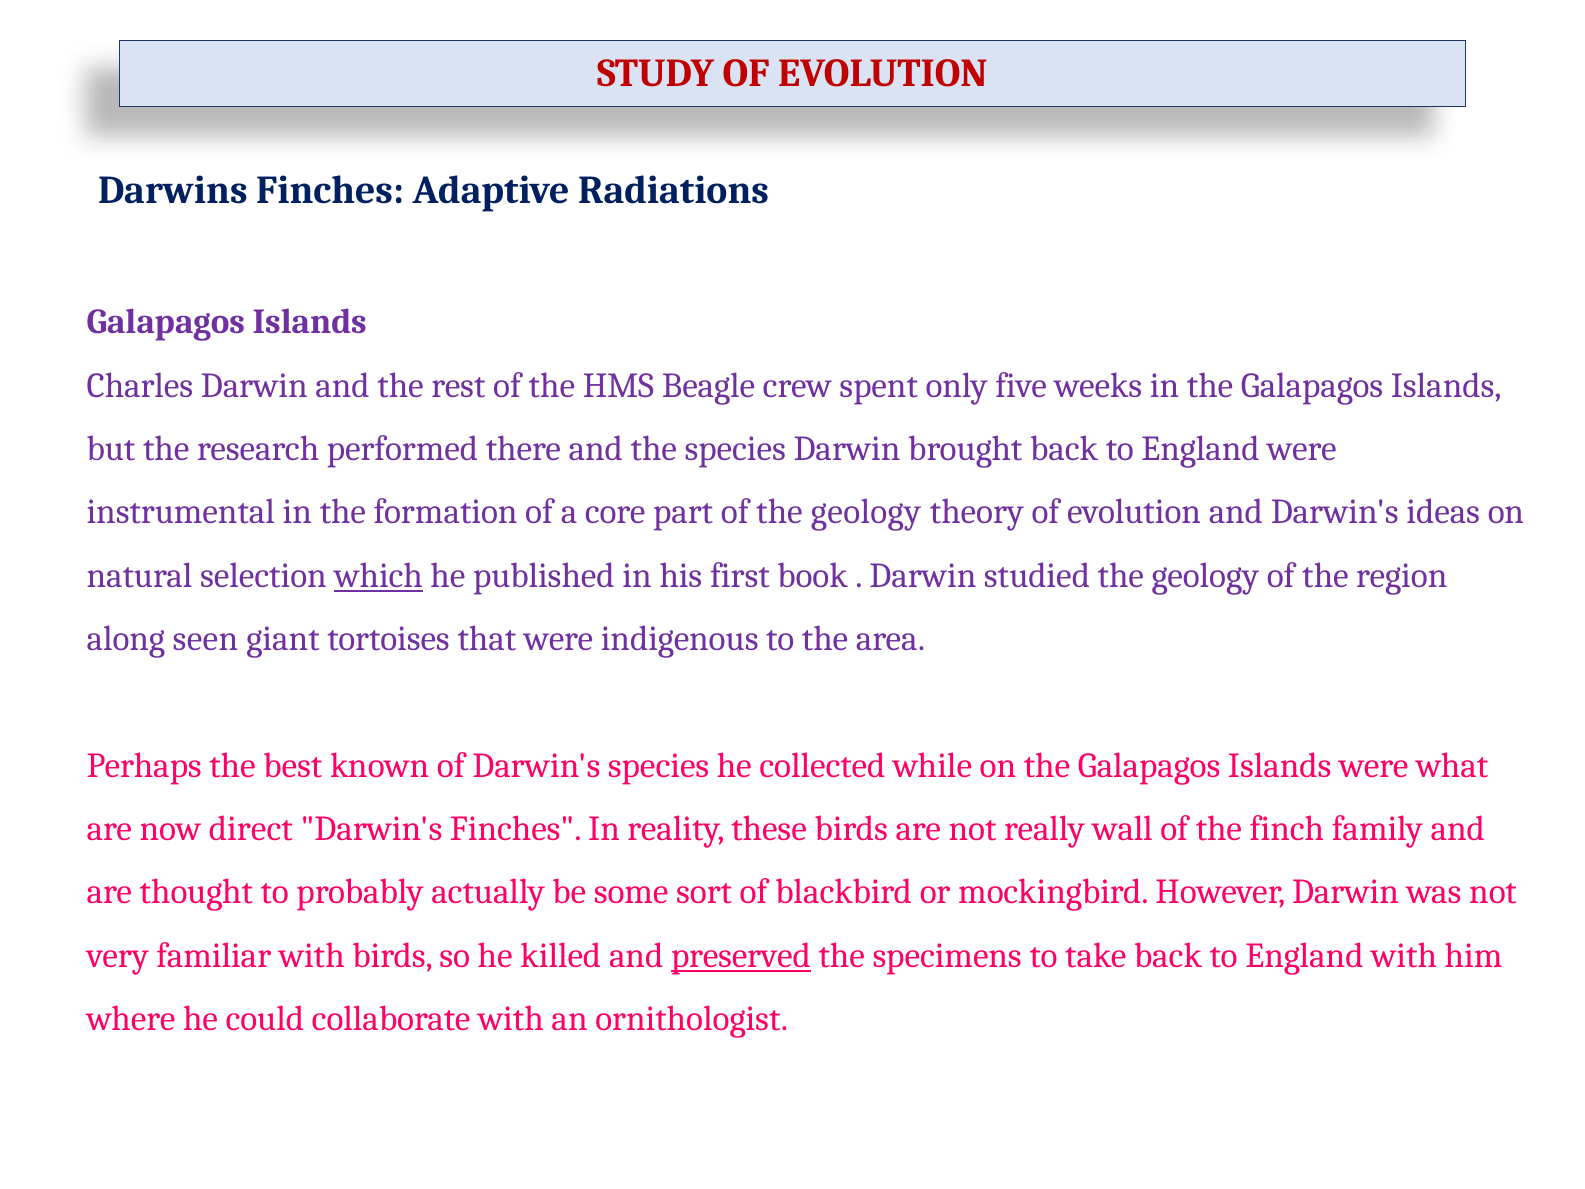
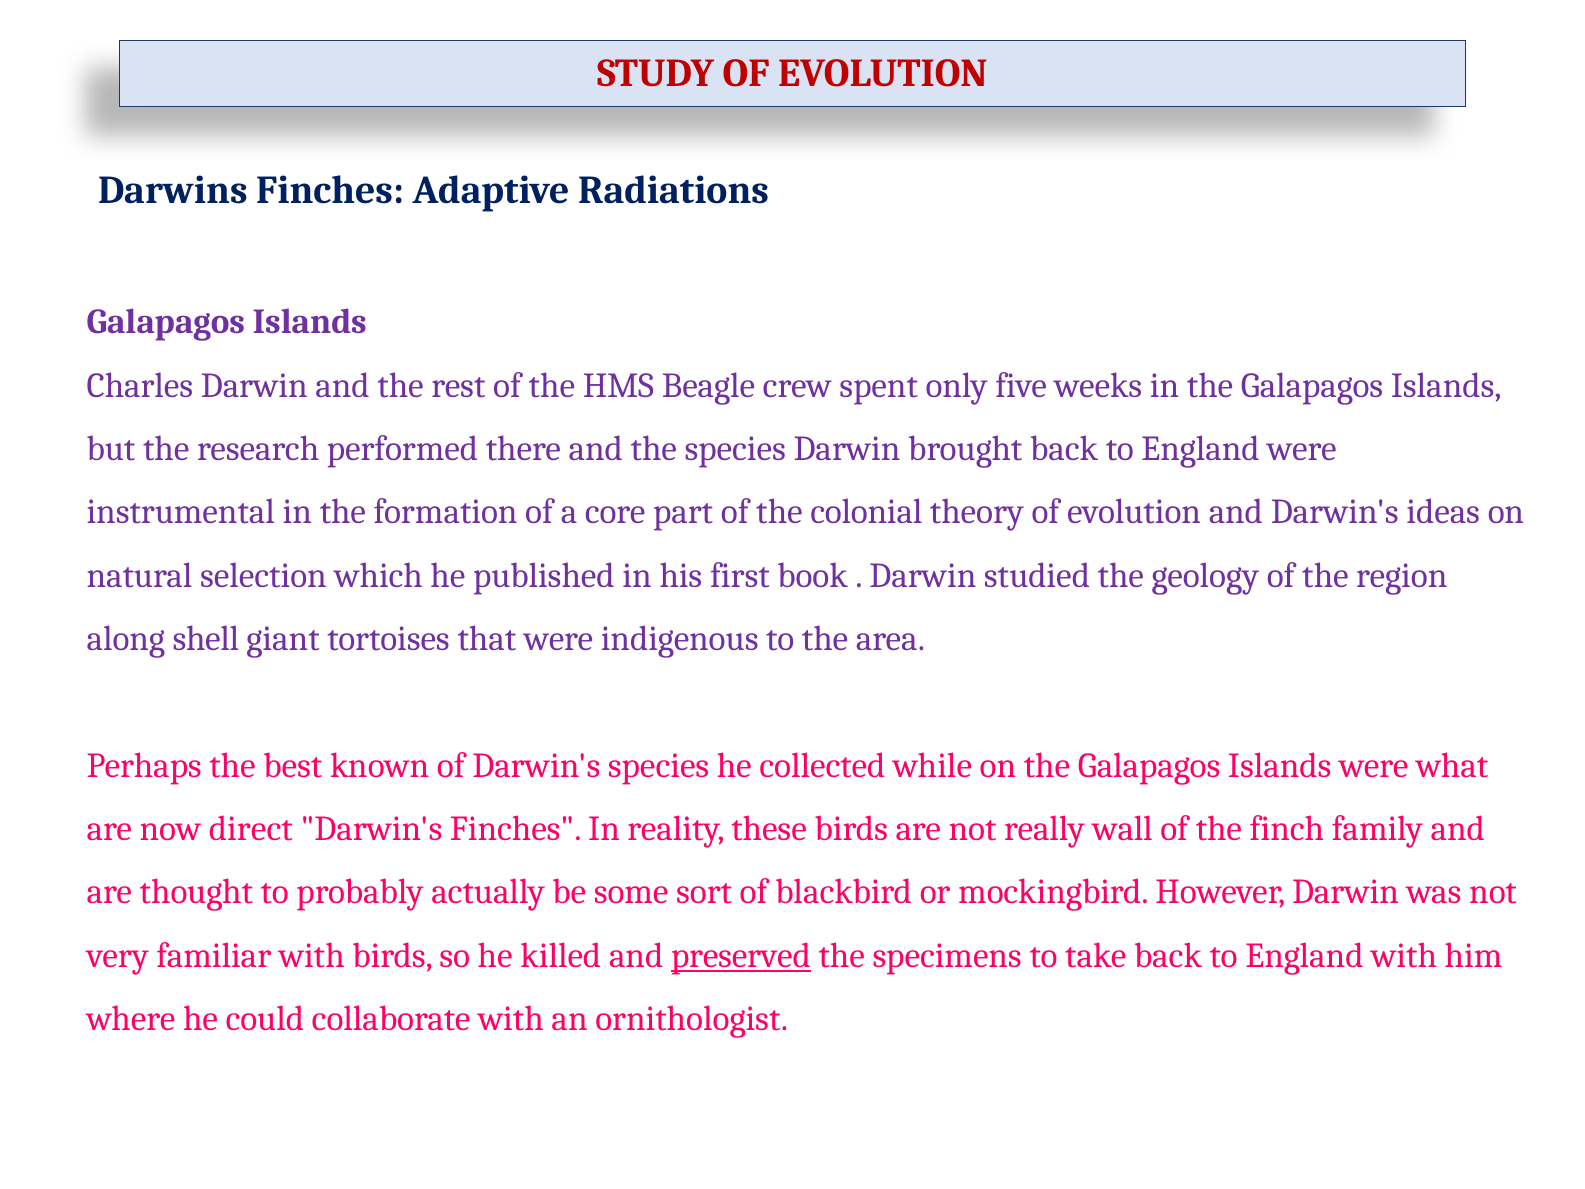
of the geology: geology -> colonial
which underline: present -> none
seen: seen -> shell
